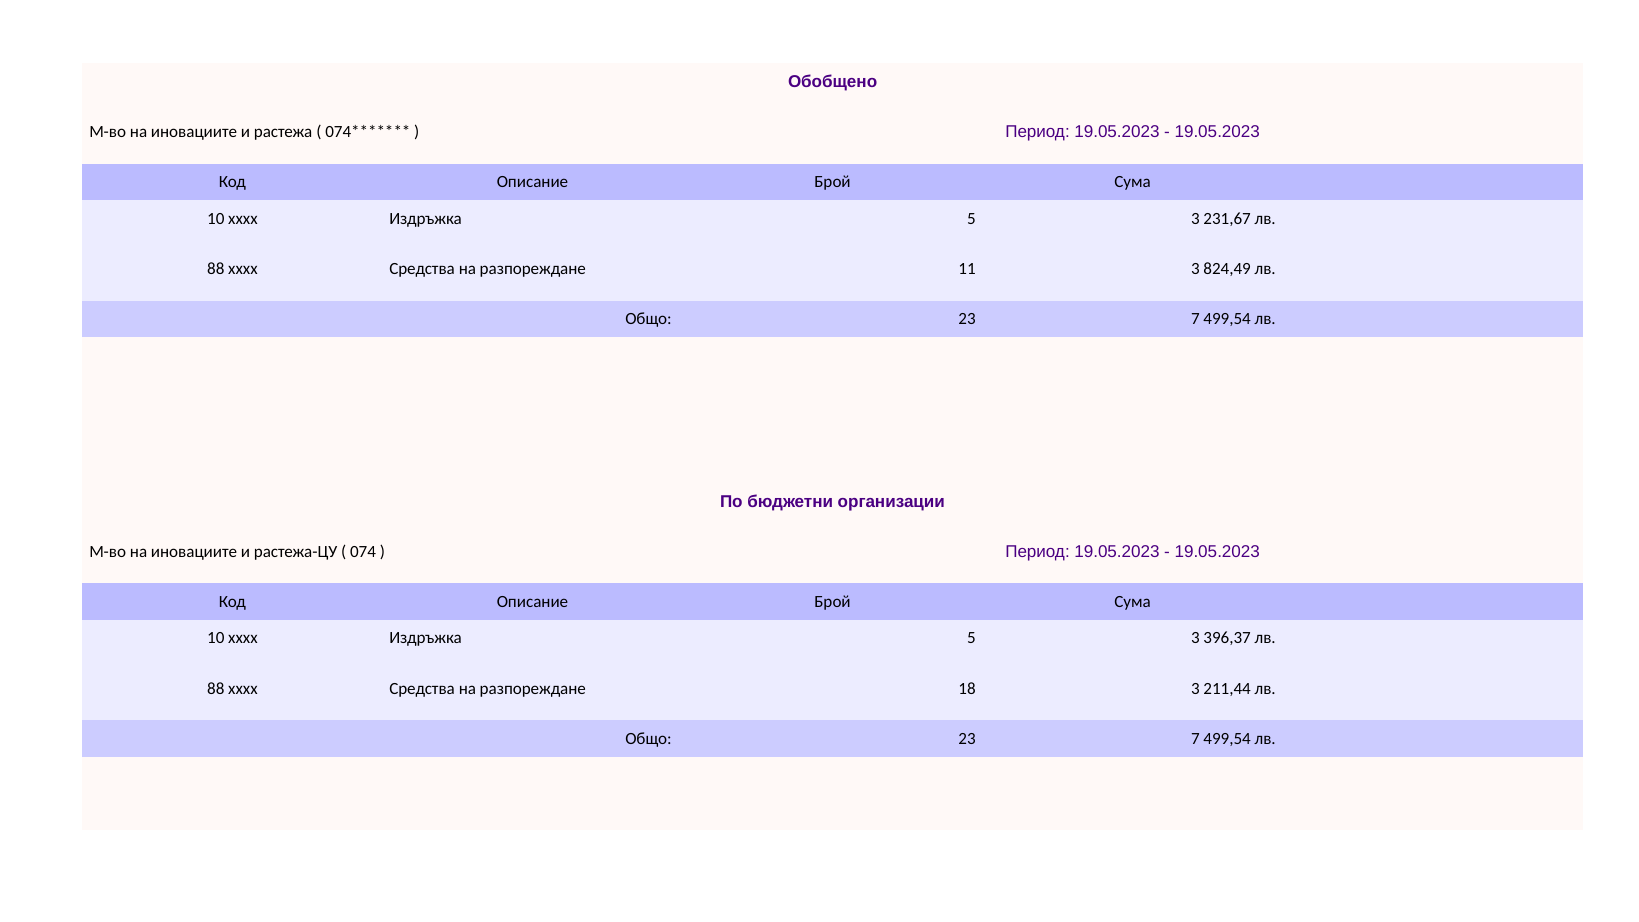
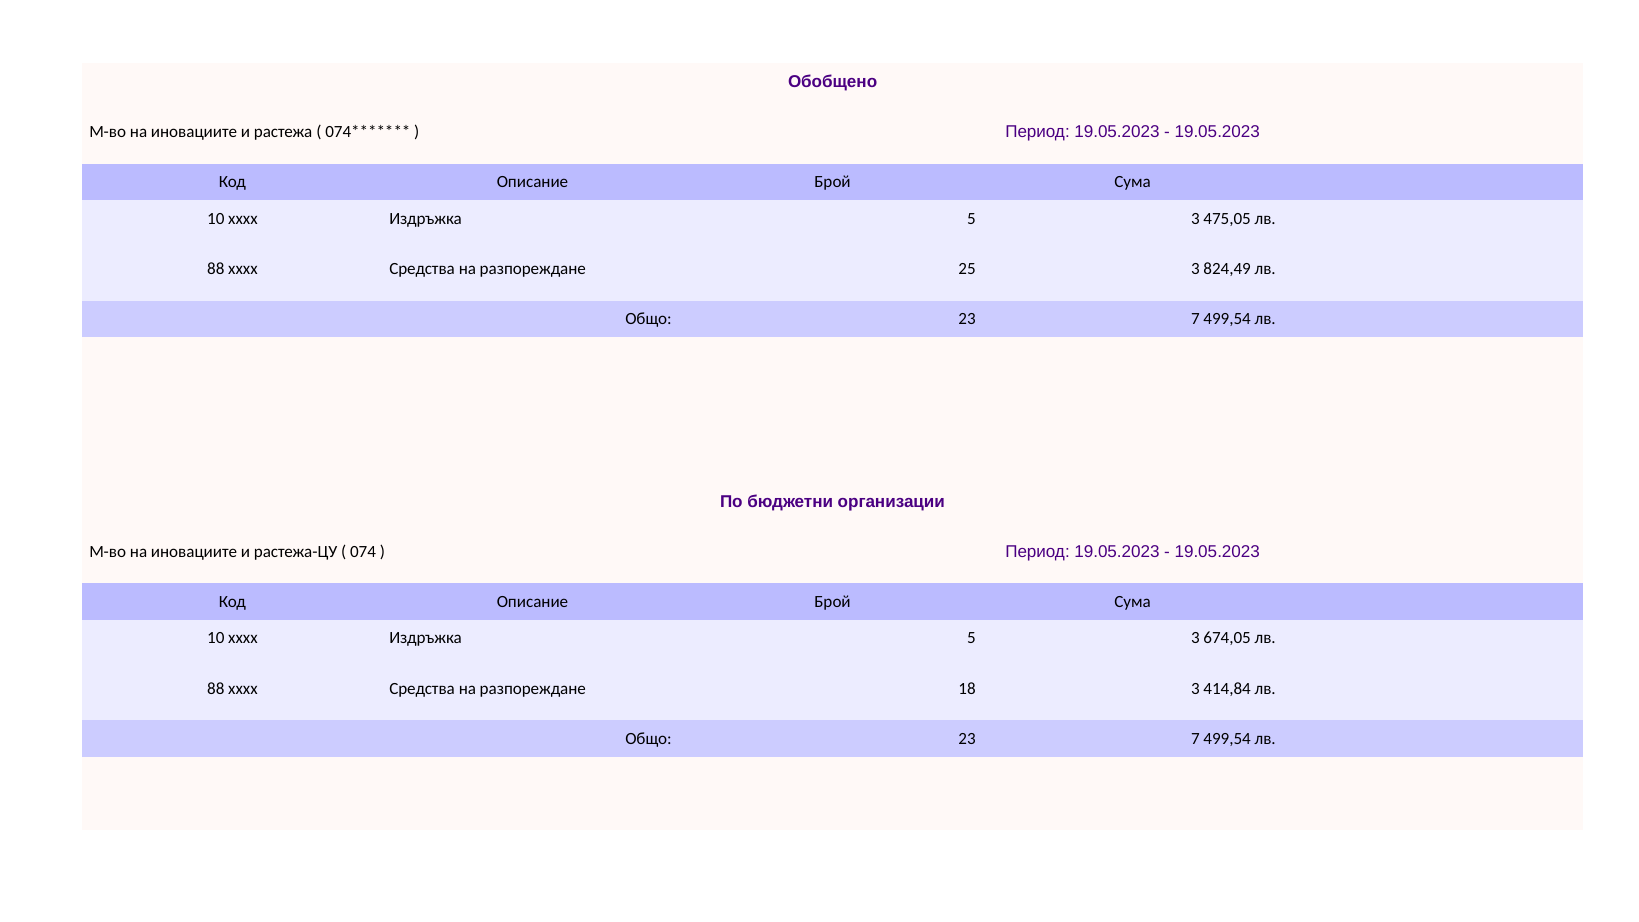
231,67: 231,67 -> 475,05
11: 11 -> 25
396,37: 396,37 -> 674,05
211,44: 211,44 -> 414,84
